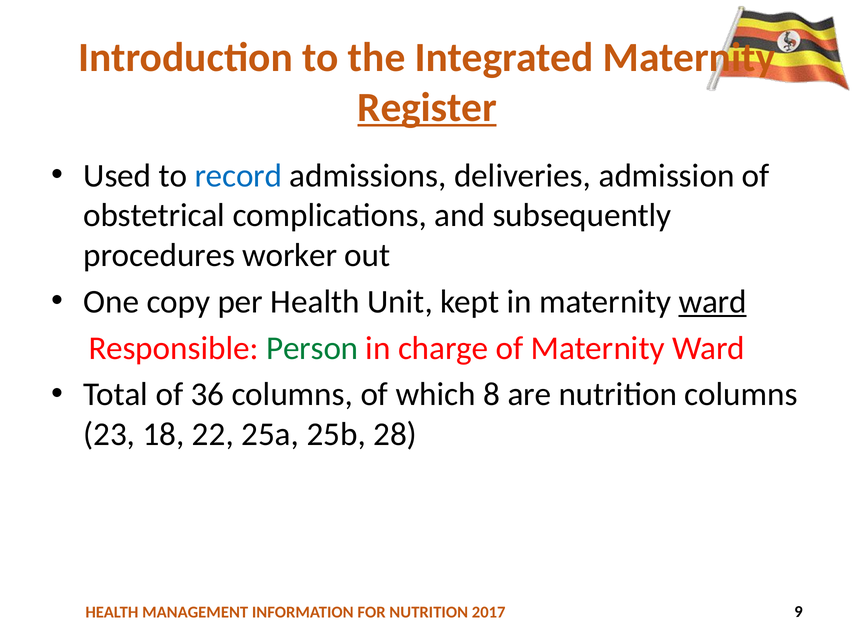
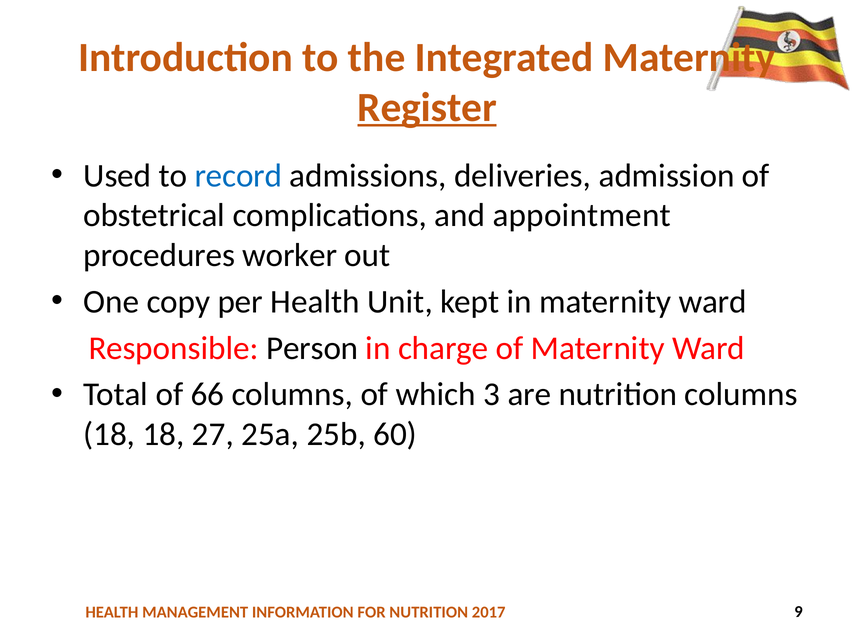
subsequently: subsequently -> appointment
ward at (713, 302) underline: present -> none
Person colour: green -> black
36: 36 -> 66
8: 8 -> 3
23 at (109, 435): 23 -> 18
22: 22 -> 27
28: 28 -> 60
